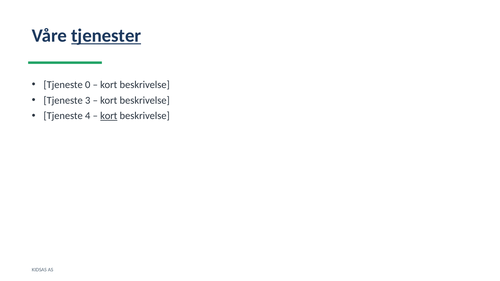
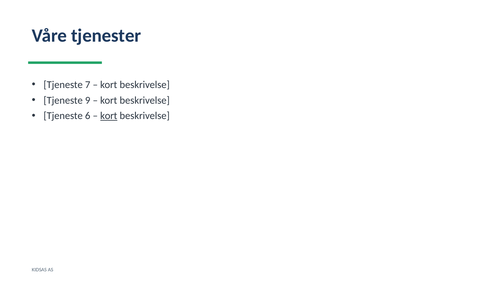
tjenester underline: present -> none
0: 0 -> 7
3: 3 -> 9
4: 4 -> 6
